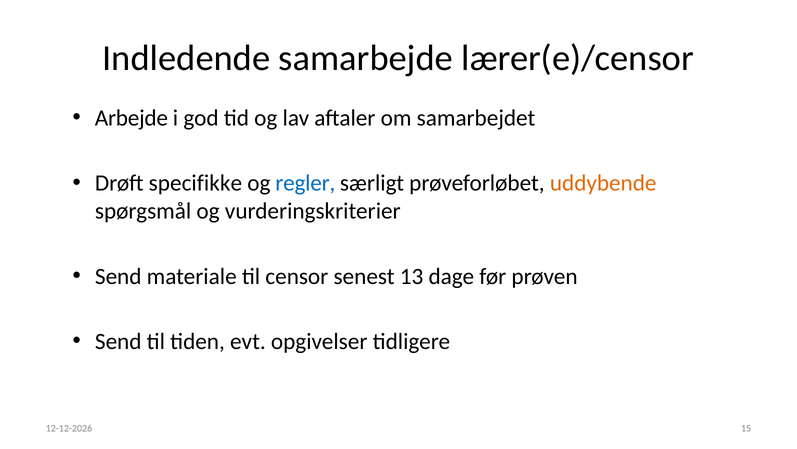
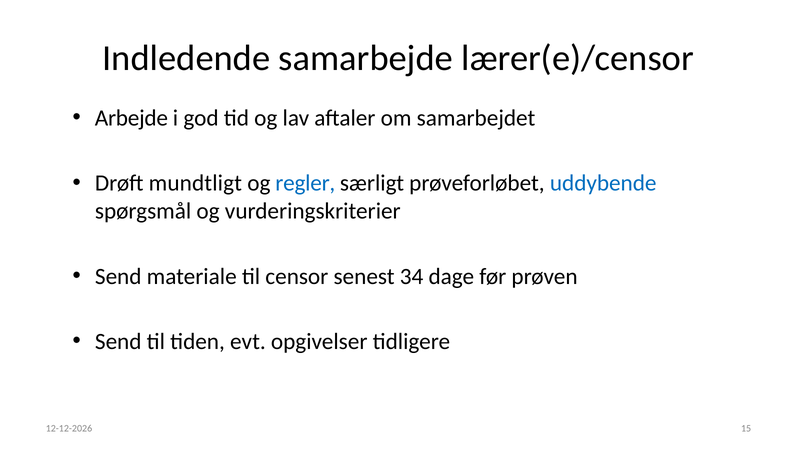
specifikke: specifikke -> mundtligt
uddybende colour: orange -> blue
13: 13 -> 34
